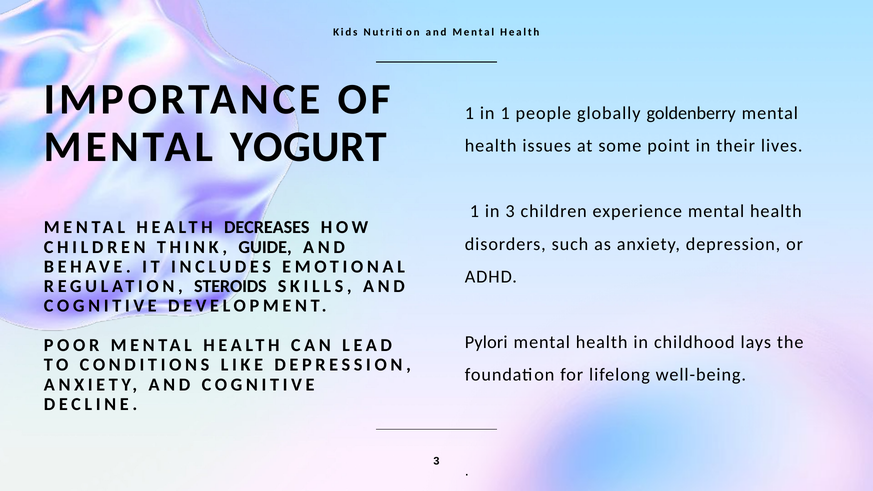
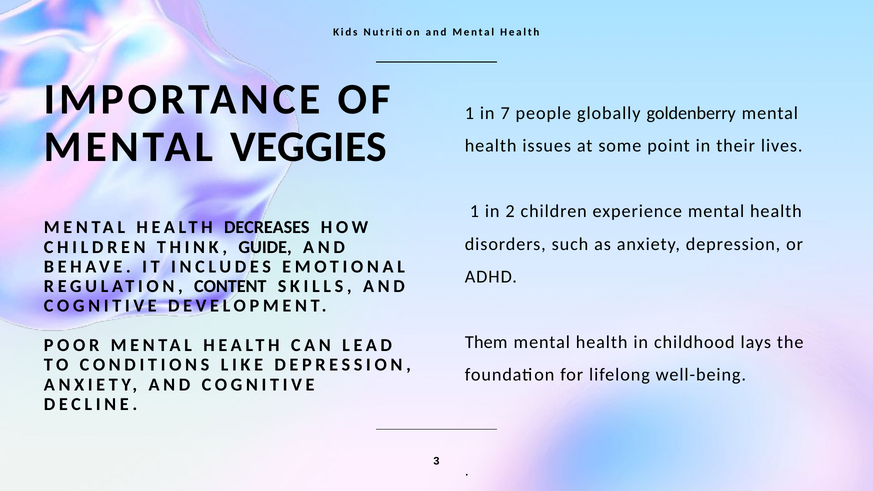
in 1: 1 -> 7
YOGURT: YOGURT -> VEGGIES
in 3: 3 -> 2
STEROIDS: STEROIDS -> CONTENT
Pylori: Pylori -> Them
